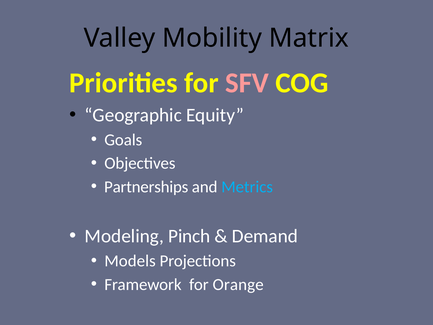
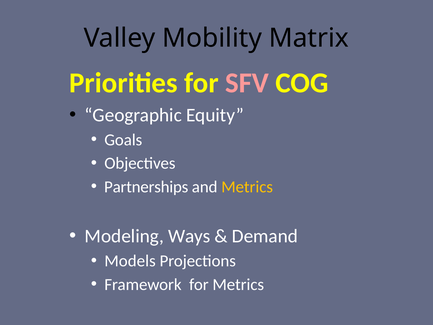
Metrics at (247, 187) colour: light blue -> yellow
Pinch: Pinch -> Ways
for Orange: Orange -> Metrics
